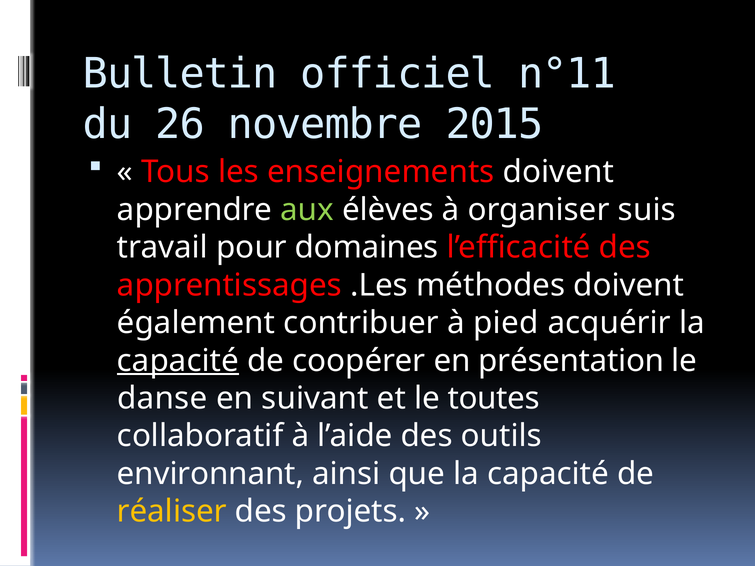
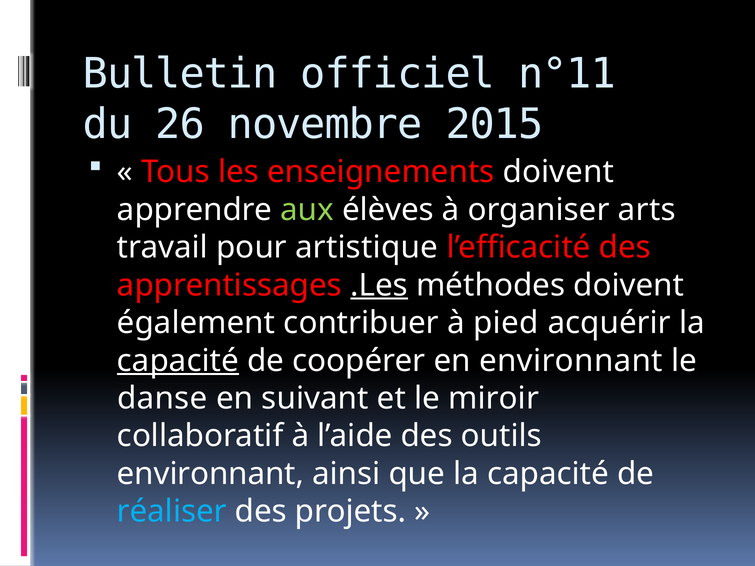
suis: suis -> arts
domaines: domaines -> artistique
.Les underline: none -> present
en présentation: présentation -> environnant
toutes: toutes -> miroir
réaliser colour: yellow -> light blue
